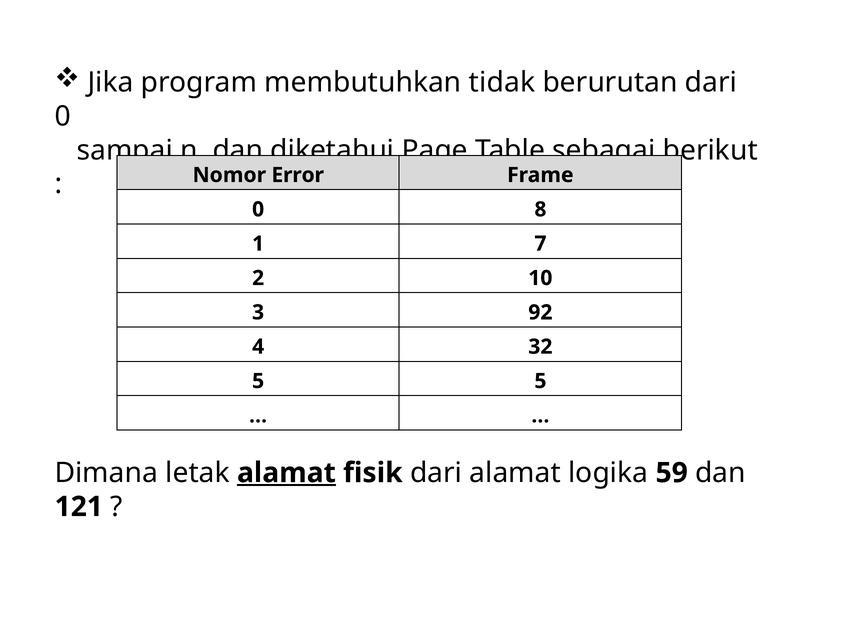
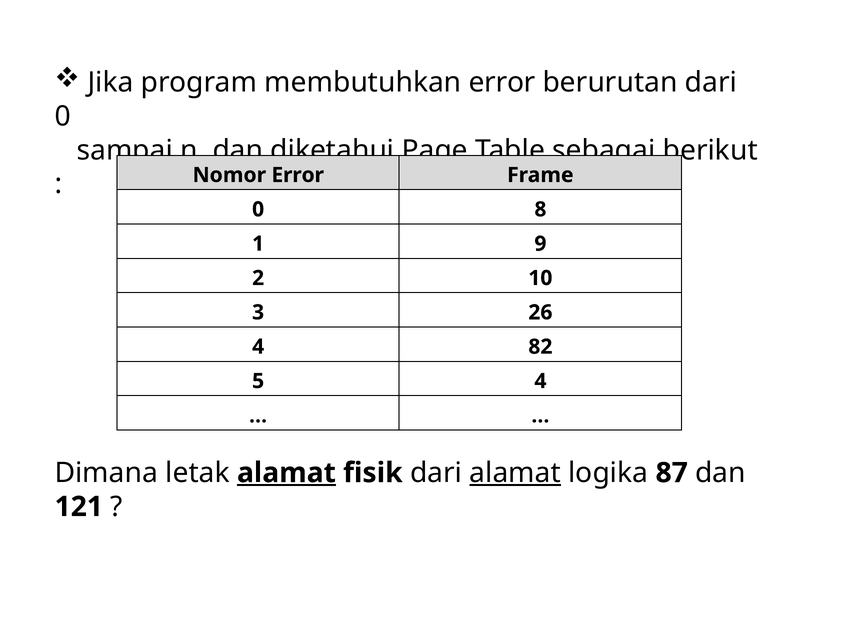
membutuhkan tidak: tidak -> error
7: 7 -> 9
92: 92 -> 26
32: 32 -> 82
5 5: 5 -> 4
alamat at (515, 473) underline: none -> present
59: 59 -> 87
